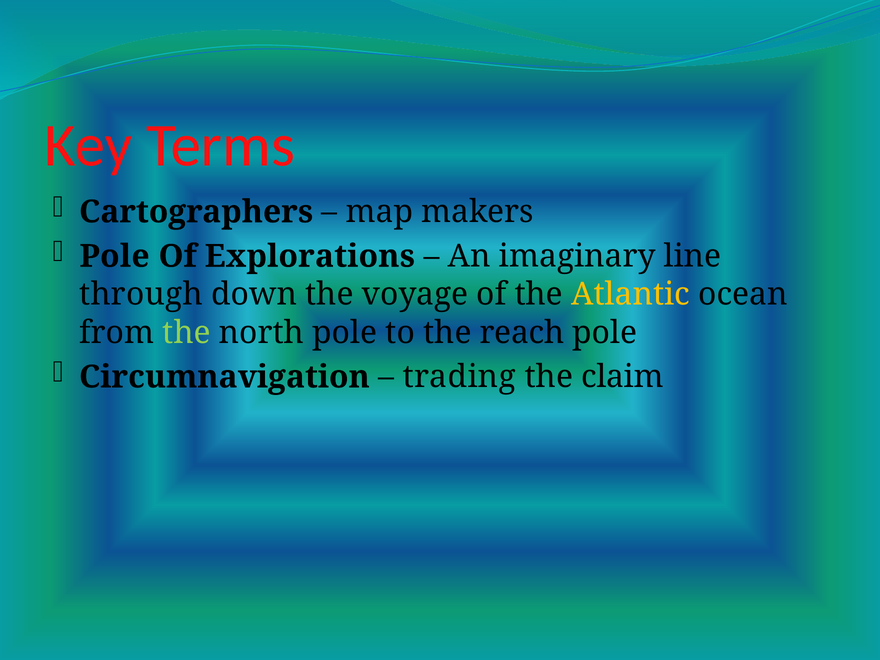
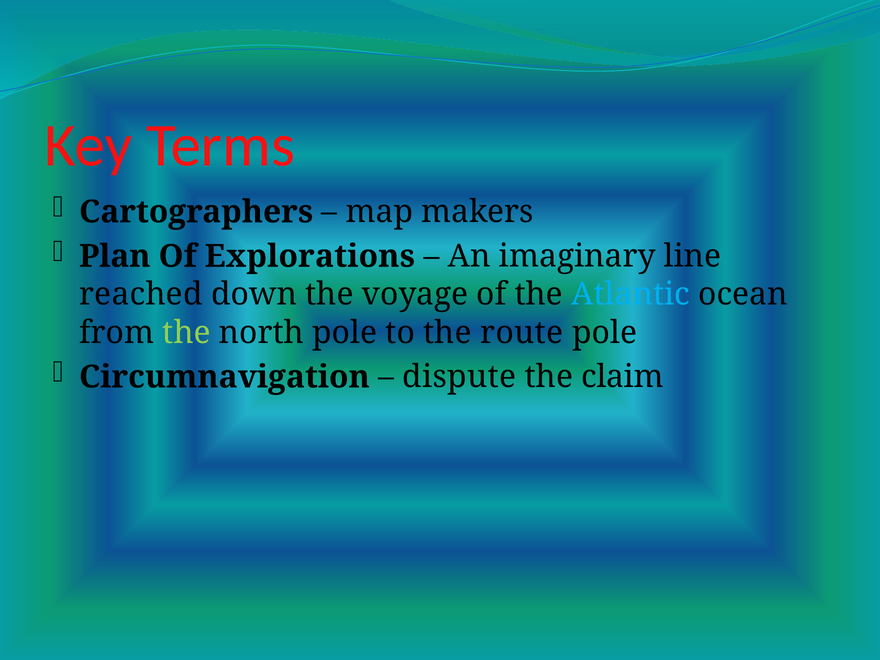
Pole at (115, 256): Pole -> Plan
through: through -> reached
Atlantic colour: yellow -> light blue
reach: reach -> route
trading: trading -> dispute
